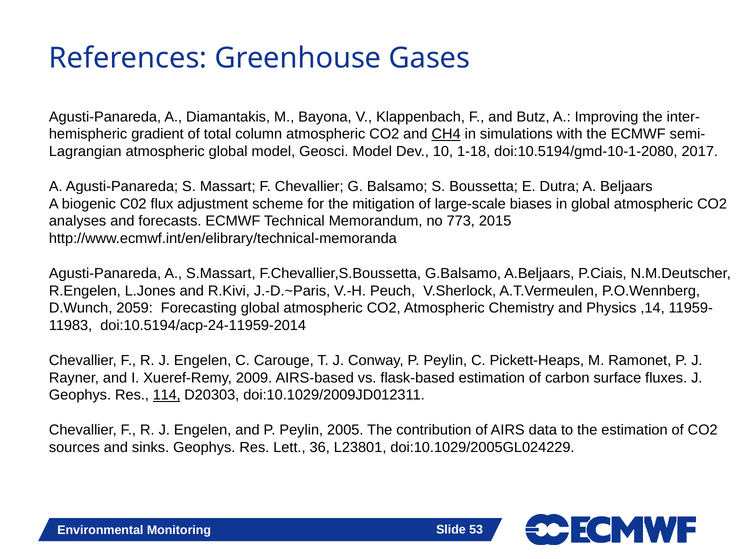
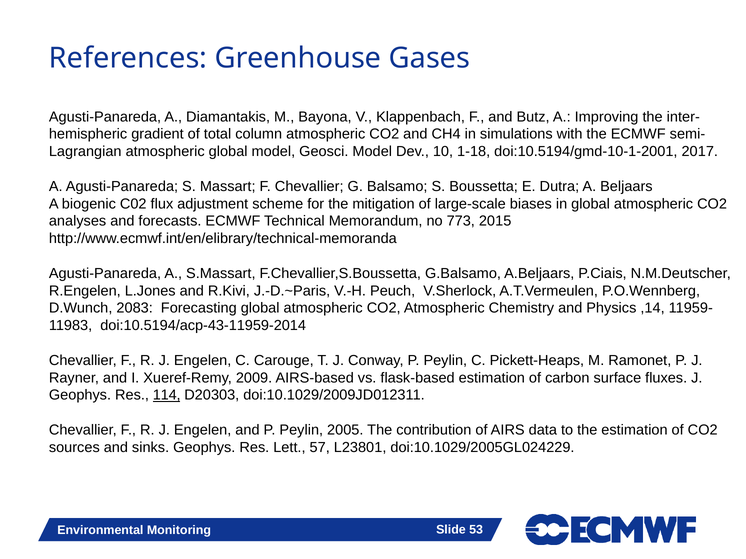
CH4 underline: present -> none
doi:10.5194/gmd-10-1-2080: doi:10.5194/gmd-10-1-2080 -> doi:10.5194/gmd-10-1-2001
2059: 2059 -> 2083
doi:10.5194/acp-24-11959-2014: doi:10.5194/acp-24-11959-2014 -> doi:10.5194/acp-43-11959-2014
36: 36 -> 57
